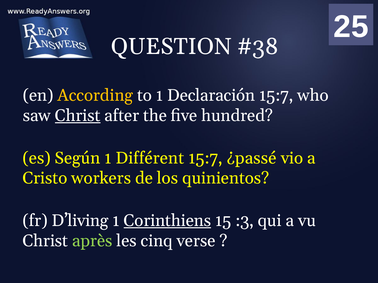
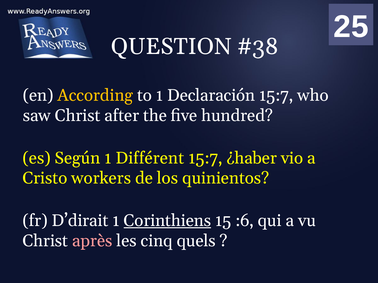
Christ at (78, 116) underline: present -> none
¿passé: ¿passé -> ¿haber
D’living: D’living -> D’dirait
:3: :3 -> :6
après colour: light green -> pink
verse: verse -> quels
